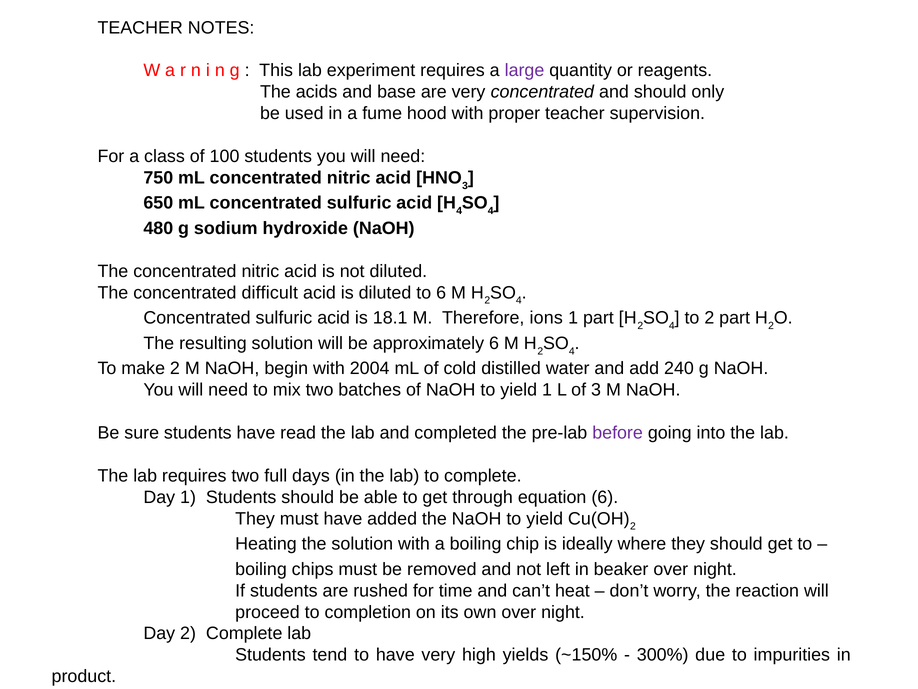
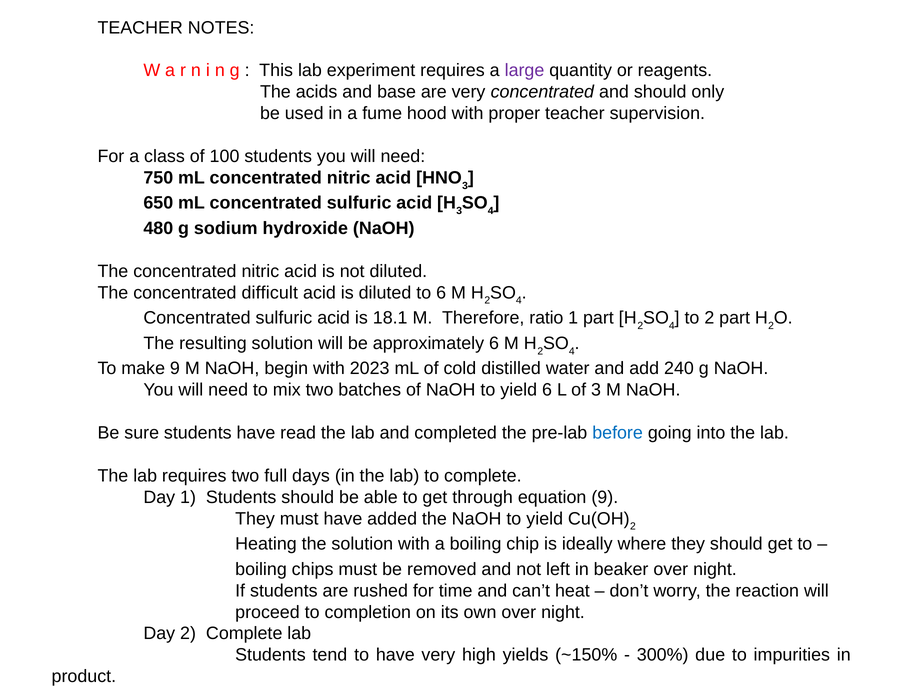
4 at (459, 211): 4 -> 3
ions: ions -> ratio
make 2: 2 -> 9
2004: 2004 -> 2023
yield 1: 1 -> 6
before colour: purple -> blue
equation 6: 6 -> 9
